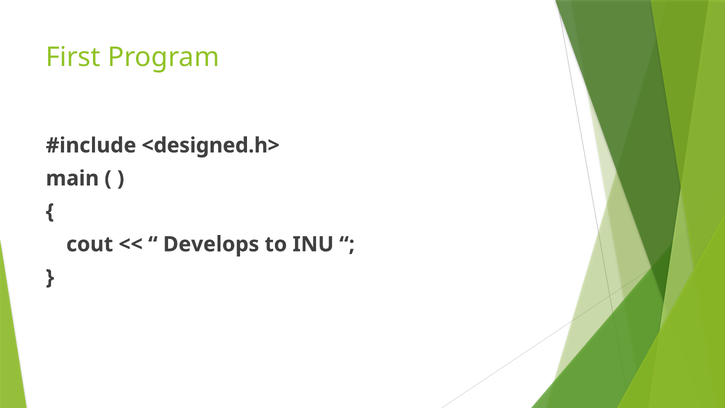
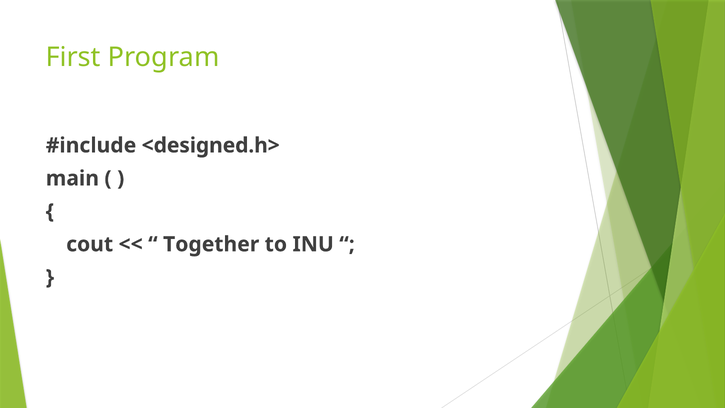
Develops: Develops -> Together
